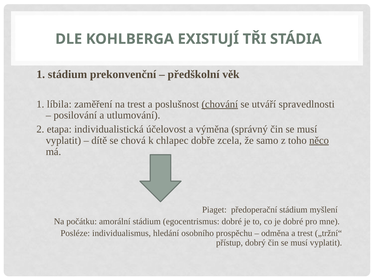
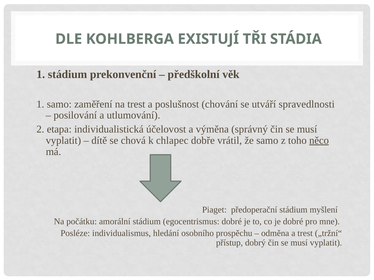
1 líbila: líbila -> samo
chování underline: present -> none
zcela: zcela -> vrátil
